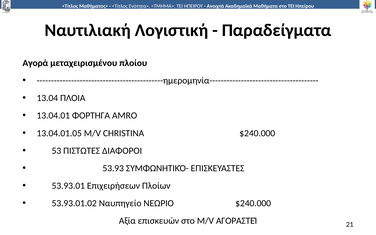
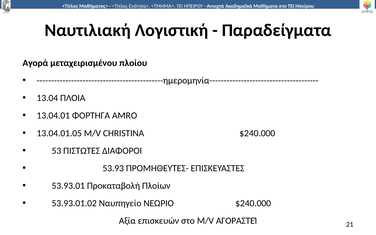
ΣΥΜΦΩΝΗΤΙΚΌ-: ΣΥΜΦΩΝΗΤΙΚΌ- -> ΠΡΟΜΗΘΕΥΤΕΣ-
Επιχειρήσεων: Επιχειρήσεων -> Προκαταβολή
